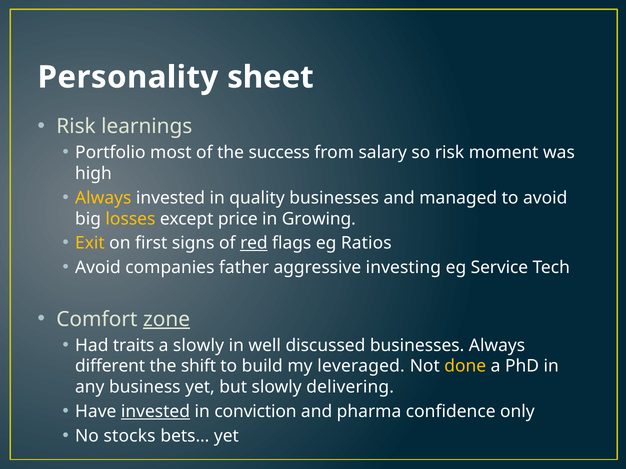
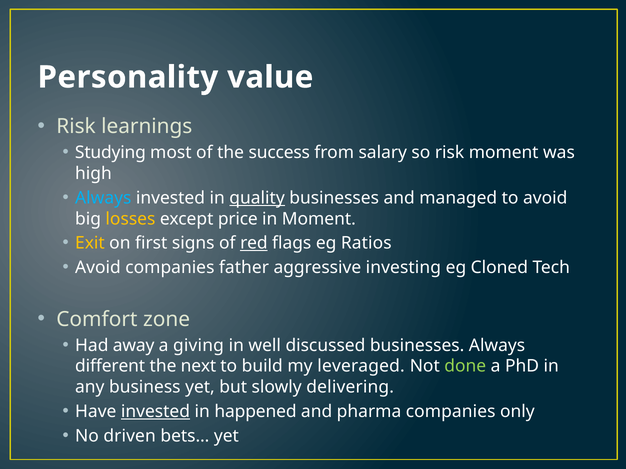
sheet: sheet -> value
Portfolio: Portfolio -> Studying
Always at (103, 198) colour: yellow -> light blue
quality underline: none -> present
in Growing: Growing -> Moment
Service: Service -> Cloned
zone underline: present -> none
traits: traits -> away
a slowly: slowly -> giving
shift: shift -> next
done colour: yellow -> light green
conviction: conviction -> happened
pharma confidence: confidence -> companies
stocks: stocks -> driven
